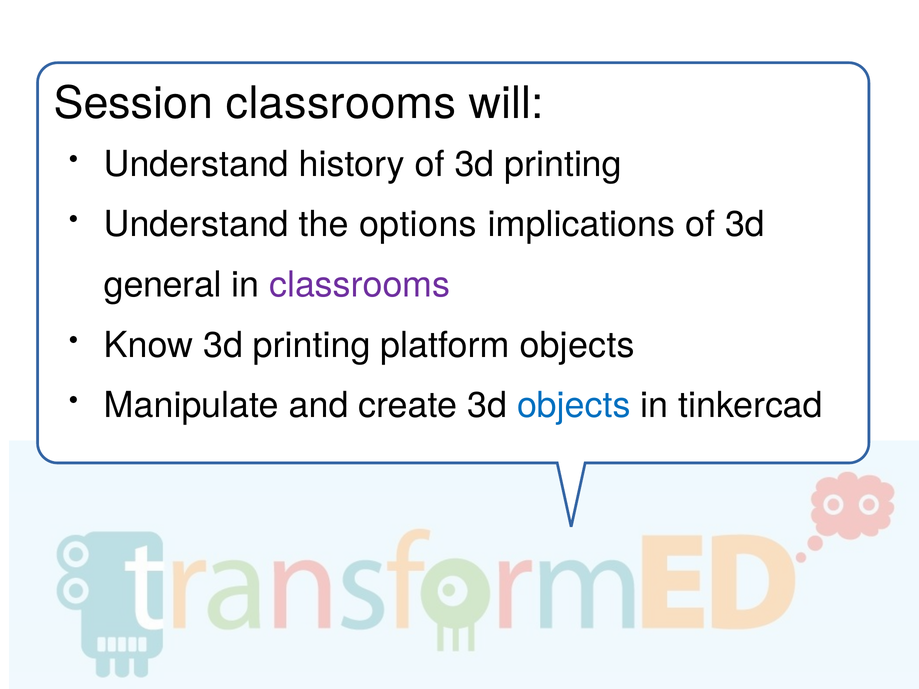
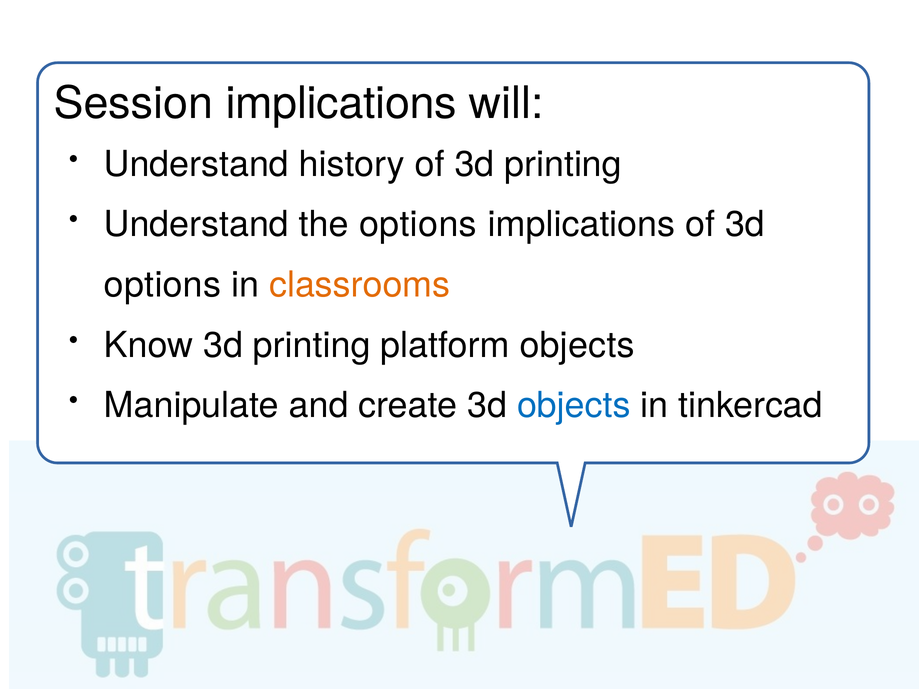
Session classrooms: classrooms -> implications
general at (163, 285): general -> options
classrooms at (360, 285) colour: purple -> orange
